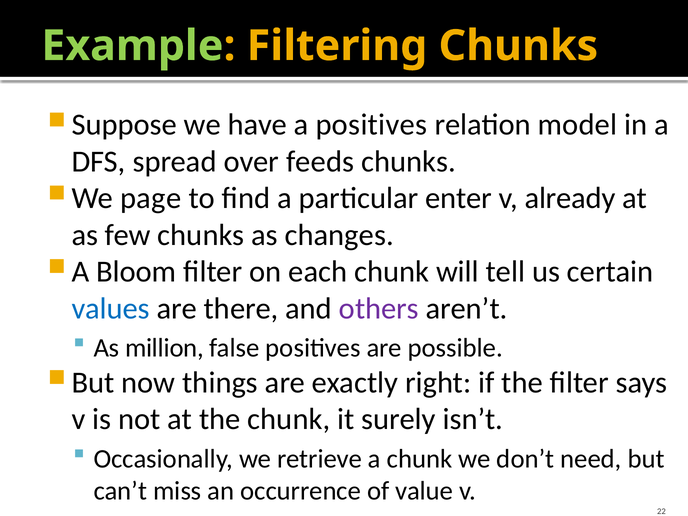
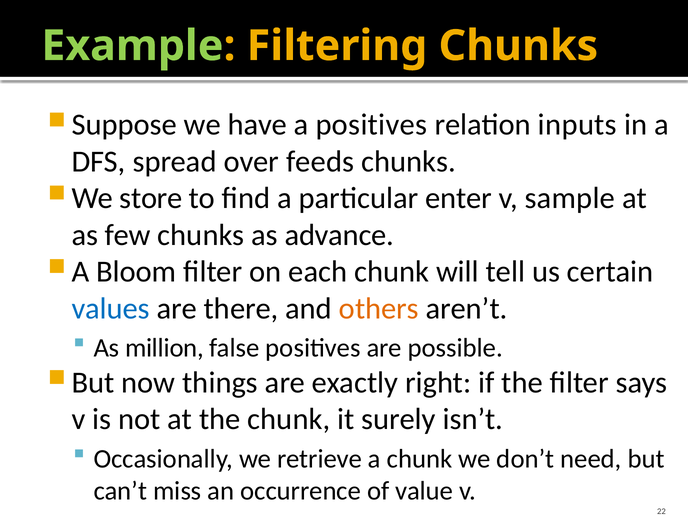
model: model -> inputs
page: page -> store
already: already -> sample
changes: changes -> advance
others colour: purple -> orange
